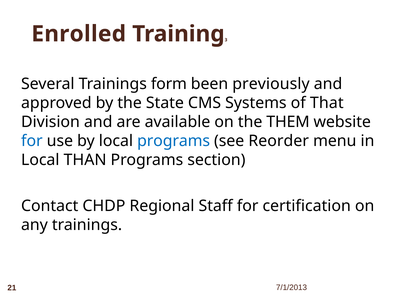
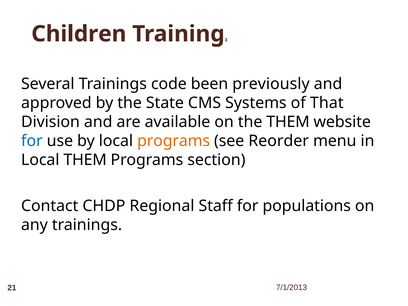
Enrolled: Enrolled -> Children
form: form -> code
programs at (174, 141) colour: blue -> orange
Local THAN: THAN -> THEM
certification: certification -> populations
